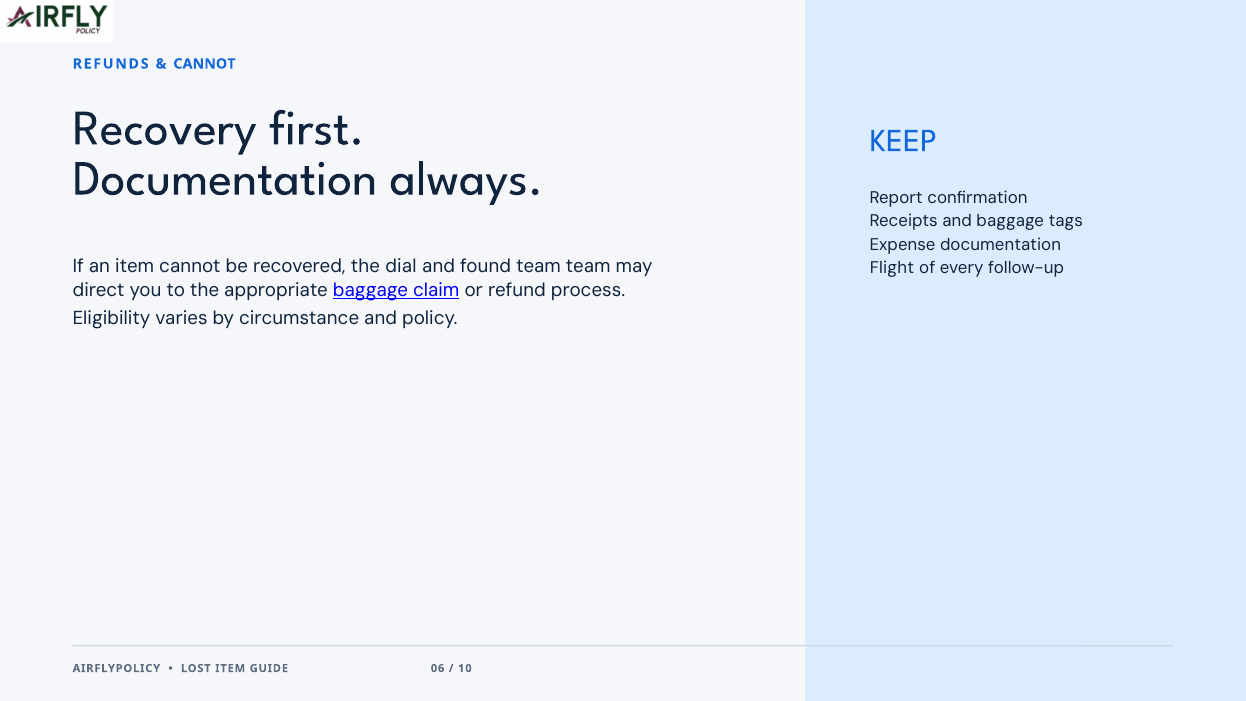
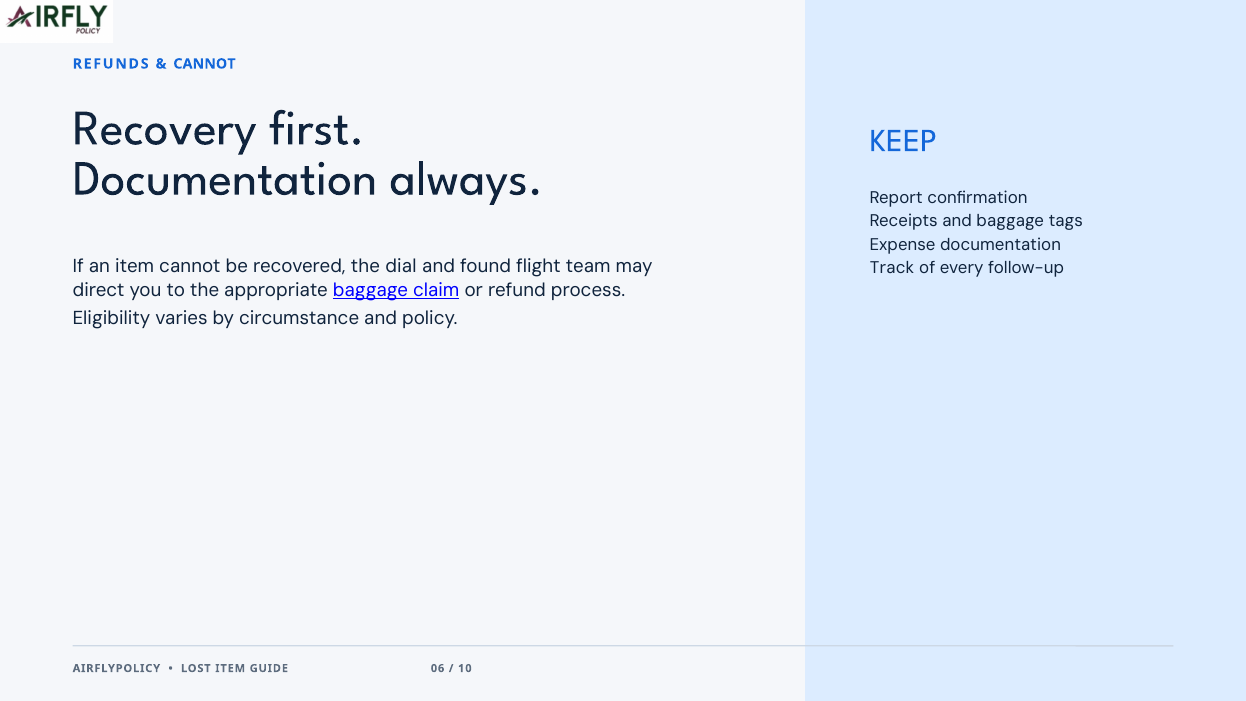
found team: team -> flight
Flight: Flight -> Track
